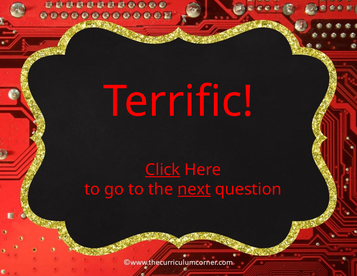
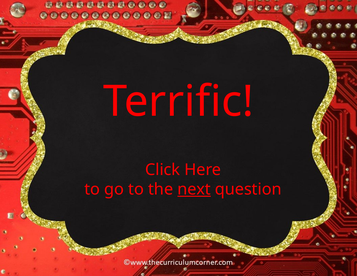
Click underline: present -> none
